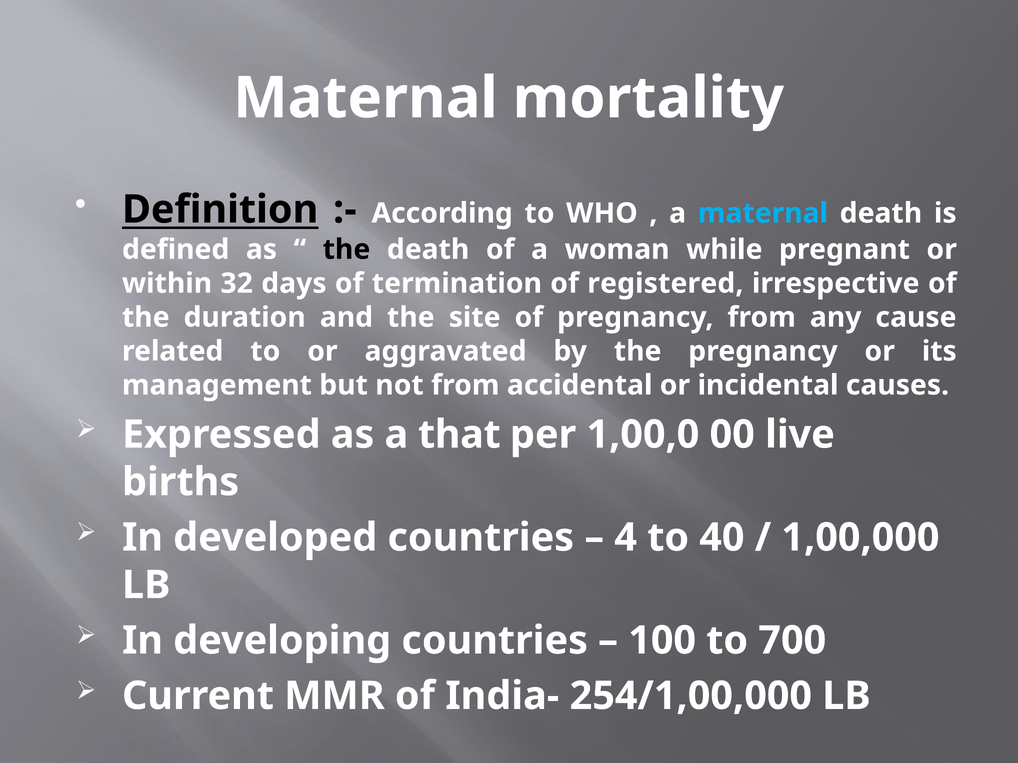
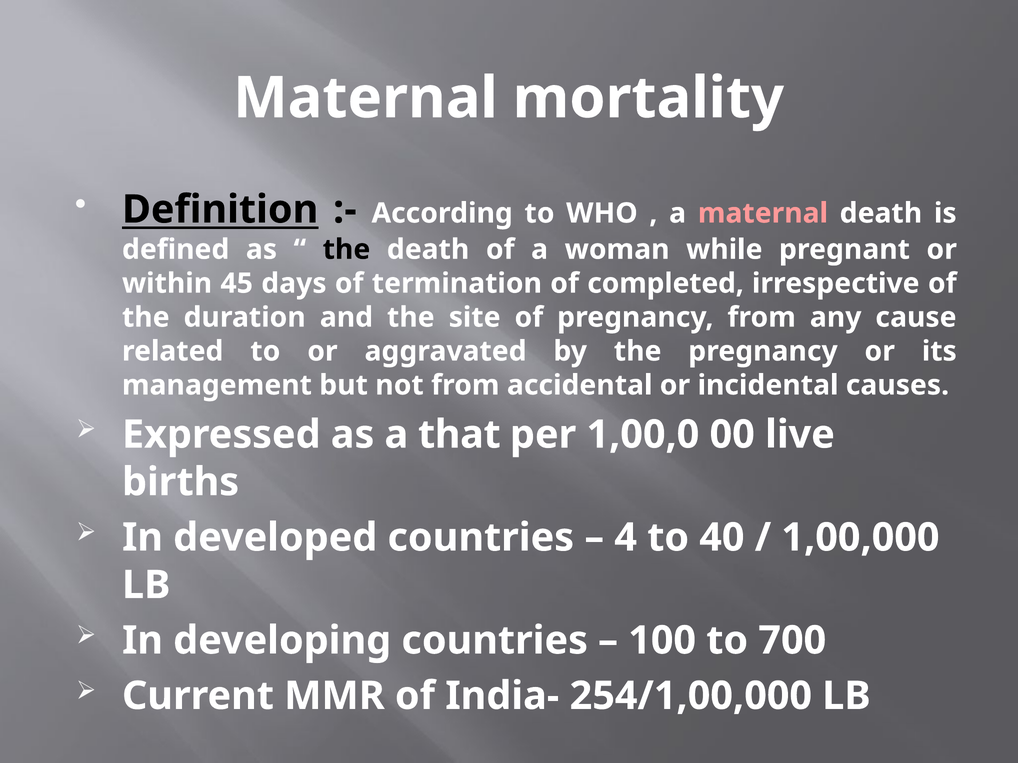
maternal at (763, 213) colour: light blue -> pink
32: 32 -> 45
registered: registered -> completed
